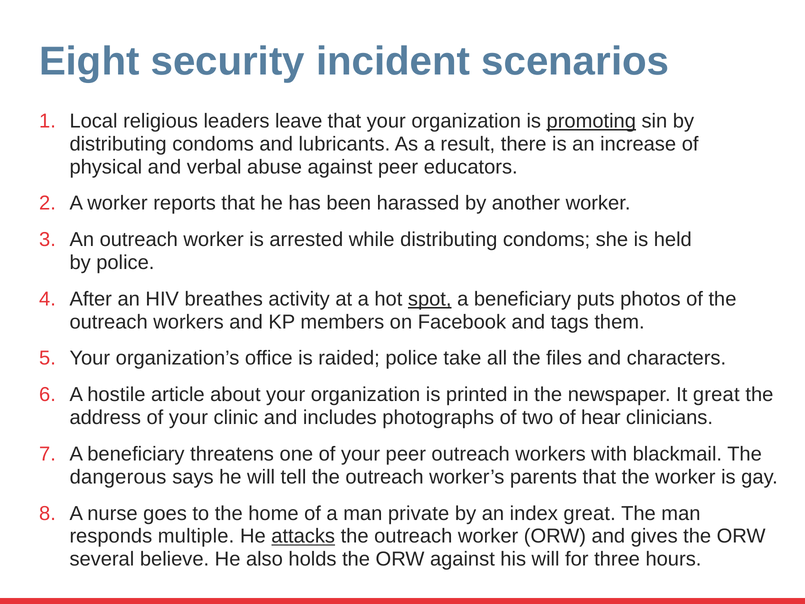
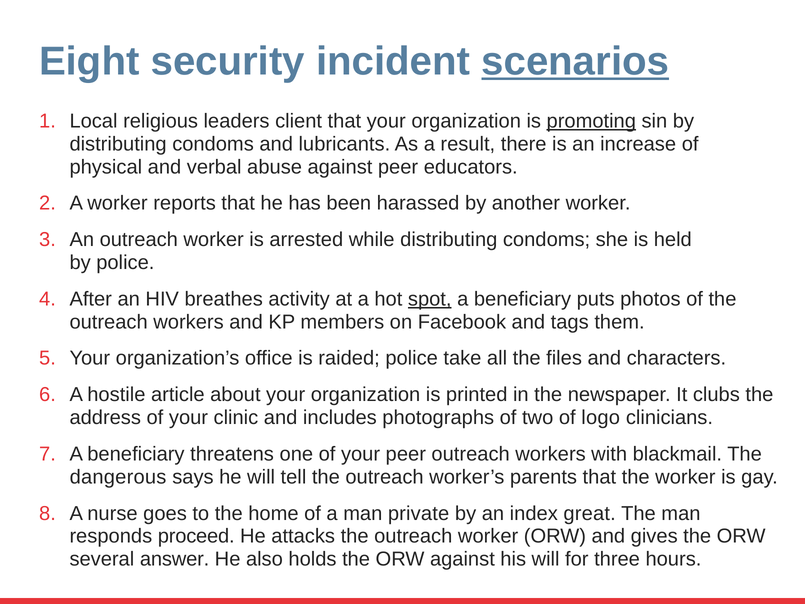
scenarios underline: none -> present
leave: leave -> client
It great: great -> clubs
hear: hear -> logo
multiple: multiple -> proceed
attacks underline: present -> none
believe: believe -> answer
